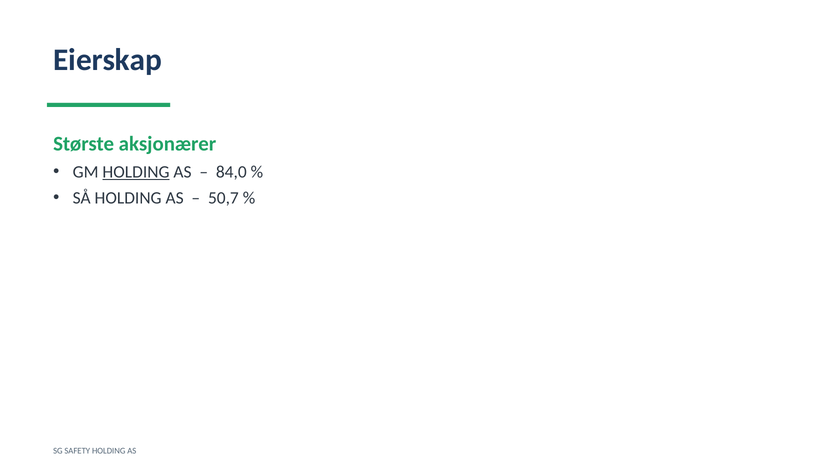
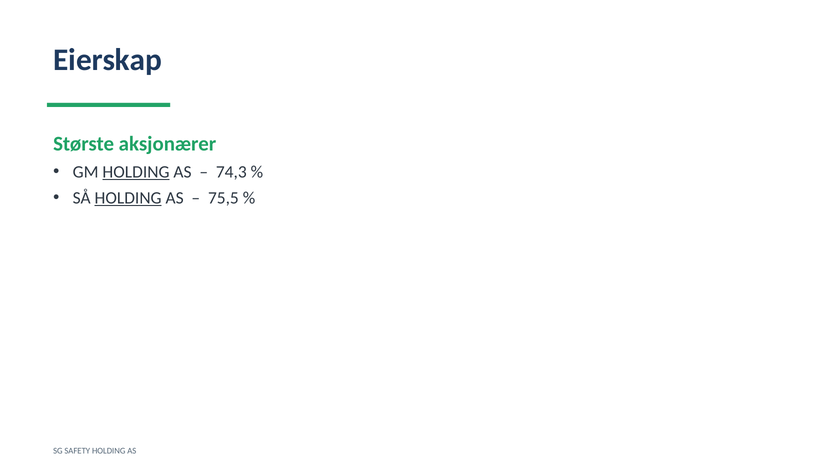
84,0: 84,0 -> 74,3
HOLDING at (128, 198) underline: none -> present
50,7: 50,7 -> 75,5
